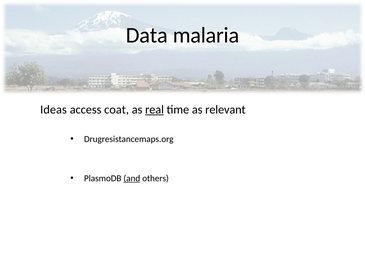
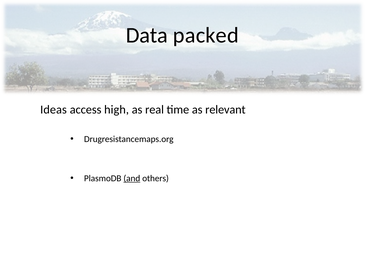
malaria: malaria -> packed
coat: coat -> high
real underline: present -> none
